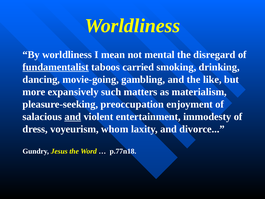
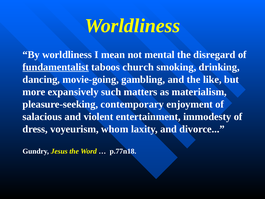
carried: carried -> church
preoccupation: preoccupation -> contemporary
and at (73, 116) underline: present -> none
